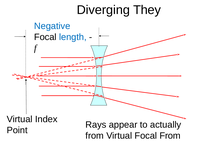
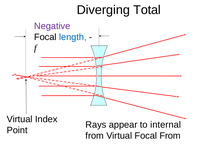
They: They -> Total
Negative colour: blue -> purple
actually: actually -> internal
